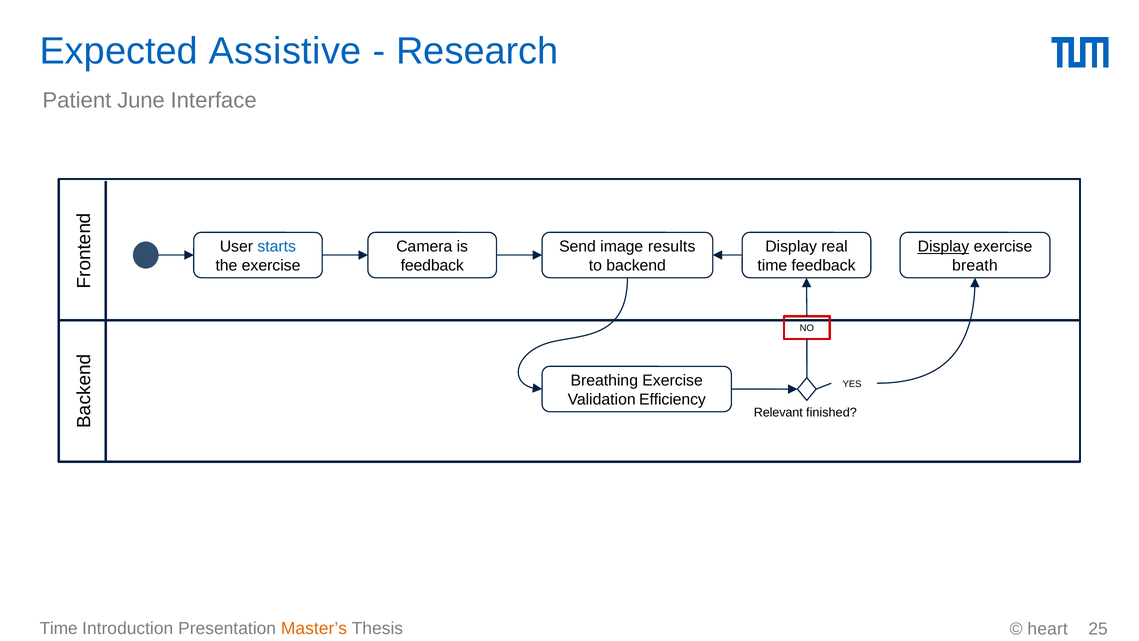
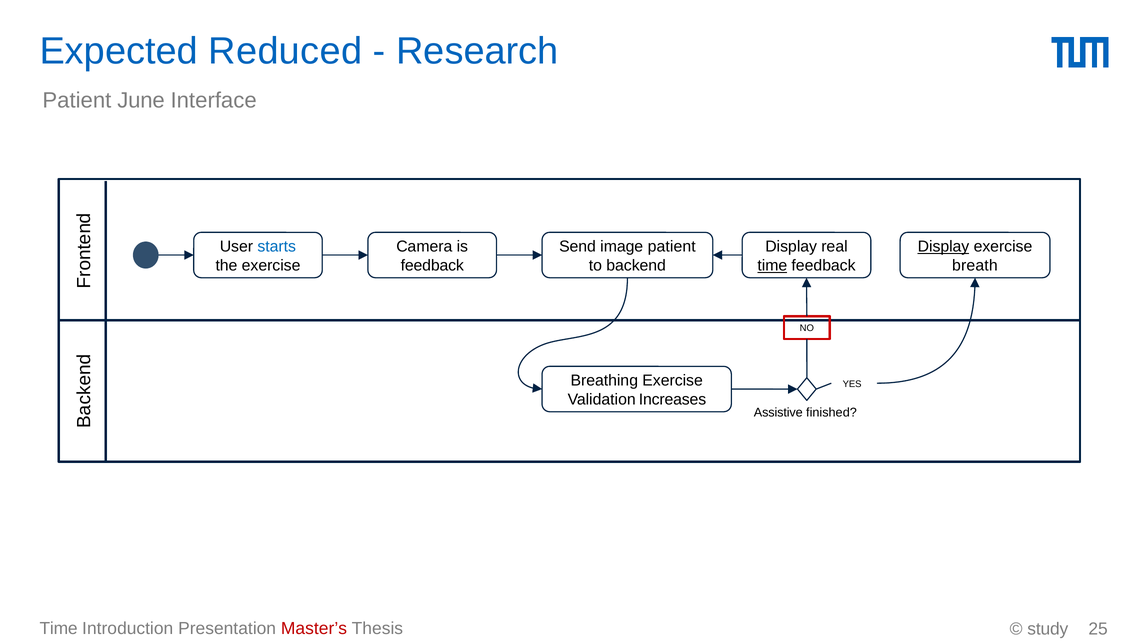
Assistive: Assistive -> Reduced
image results: results -> patient
time at (772, 265) underline: none -> present
Efficiency: Efficiency -> Increases
Relevant: Relevant -> Assistive
Master’s colour: orange -> red
heart: heart -> study
